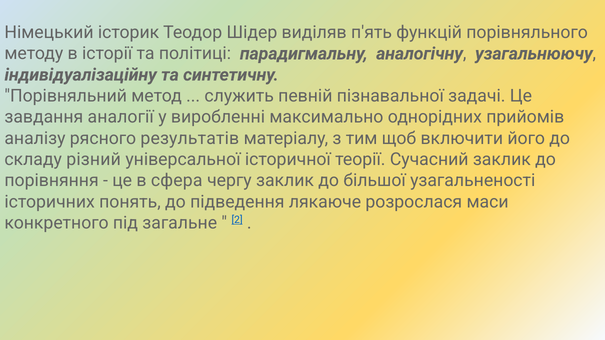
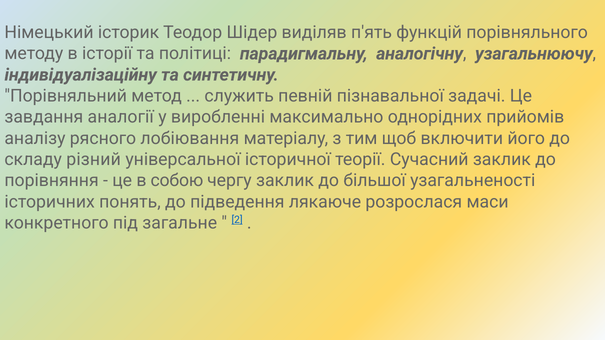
результатів: результатів -> лобіювання
сфера: сфера -> собою
